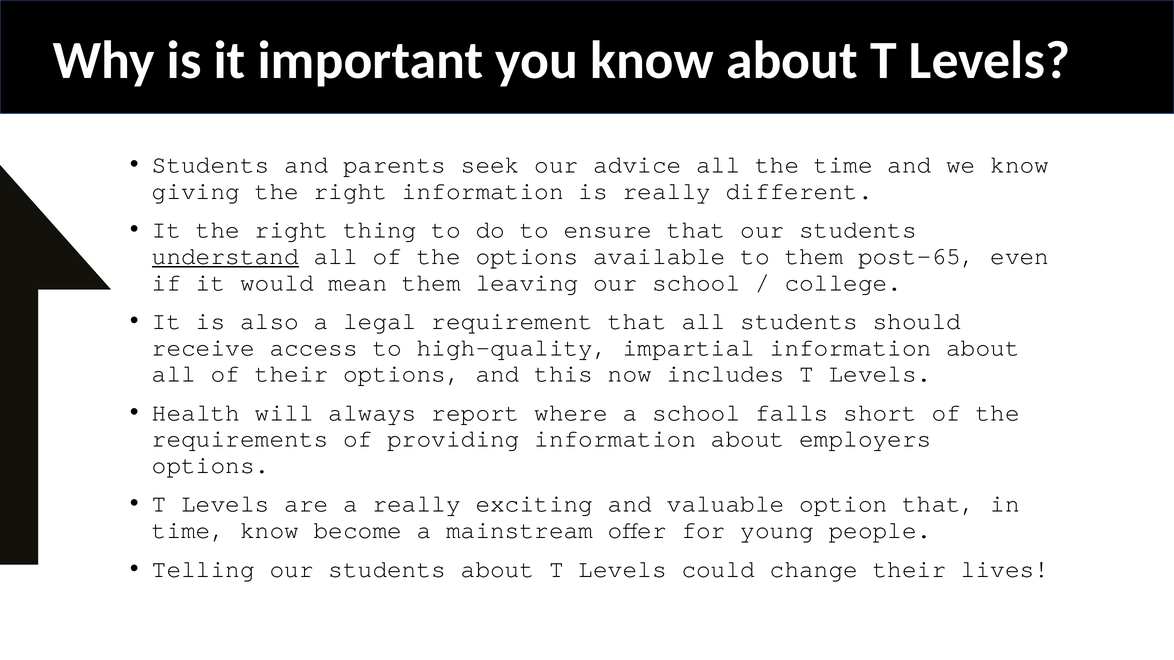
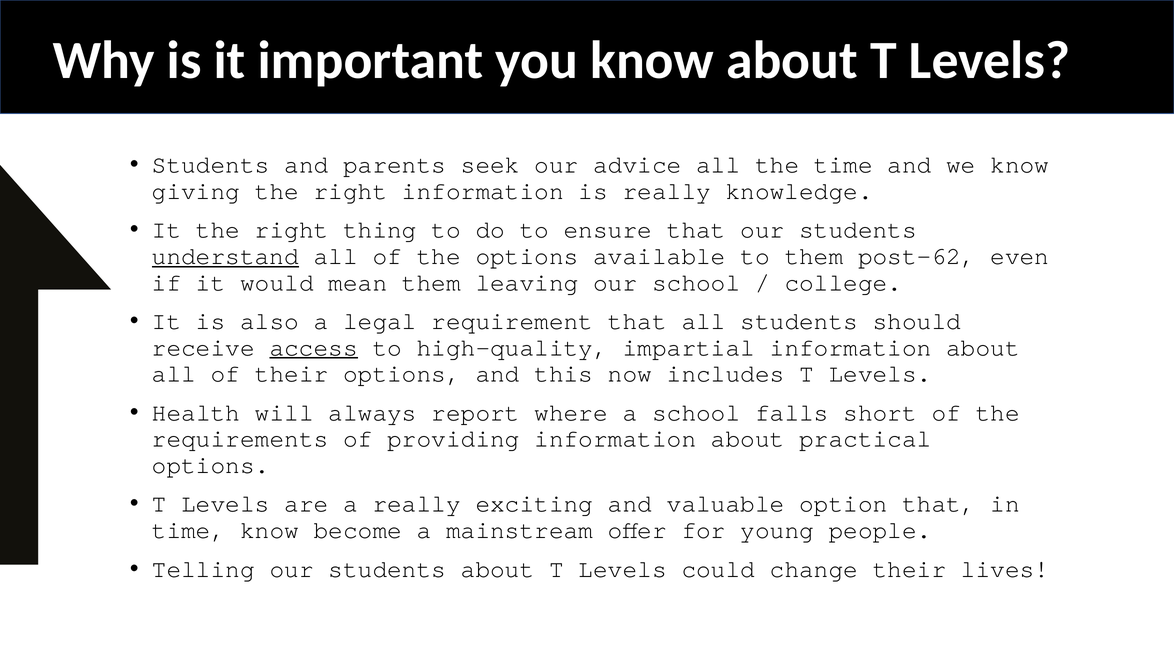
different: different -> knowledge
post-65: post-65 -> post-62
access underline: none -> present
employers: employers -> practical
